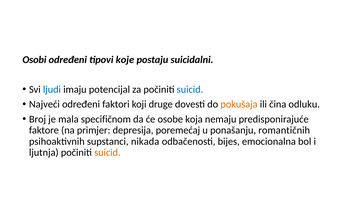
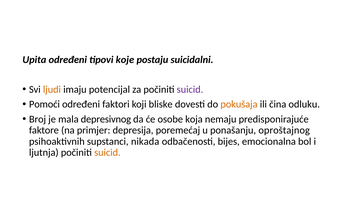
Osobi: Osobi -> Upita
ljudi colour: blue -> orange
suicid at (190, 89) colour: blue -> purple
Najveći: Najveći -> Pomoći
druge: druge -> bliske
specifičnom: specifičnom -> depresivnog
romantičnih: romantičnih -> oproštajnog
